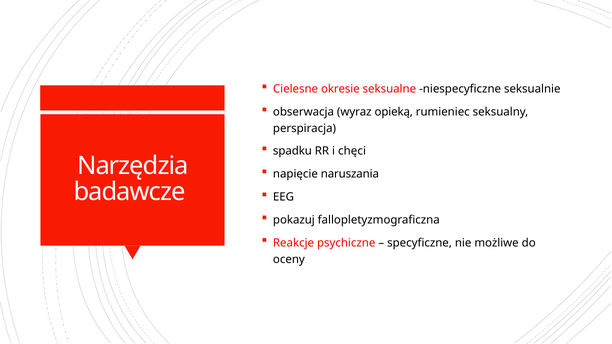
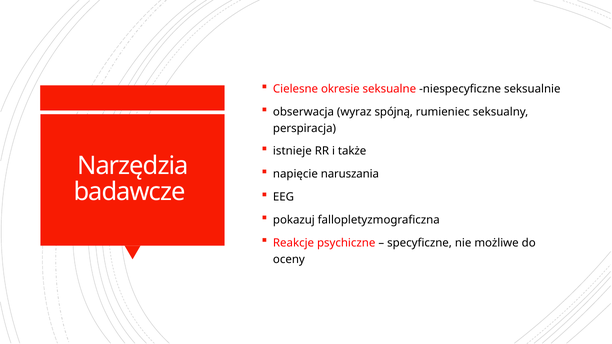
opieką: opieką -> spójną
spadku: spadku -> istnieje
chęci: chęci -> także
